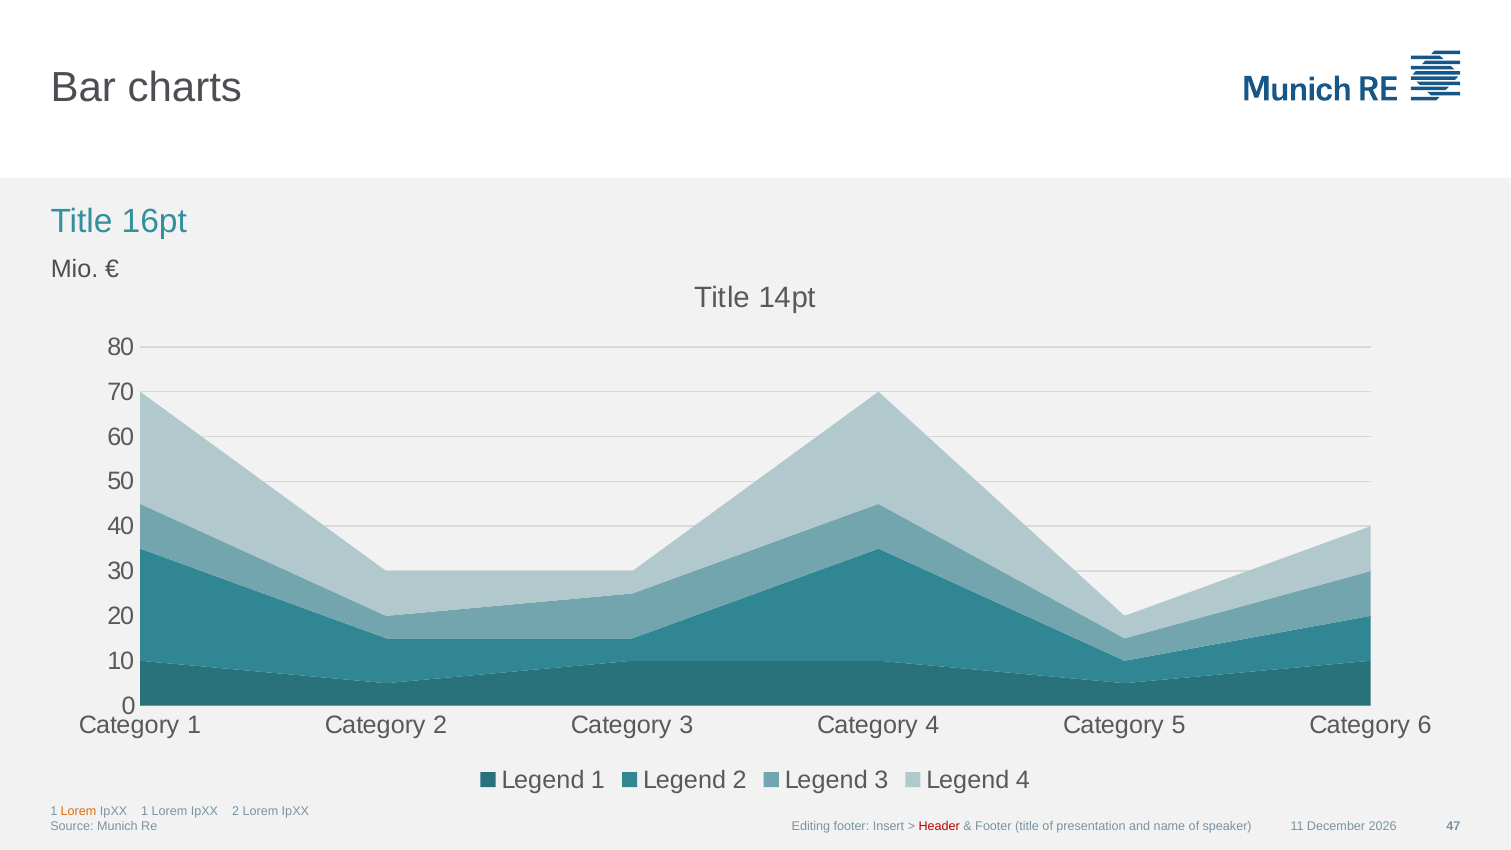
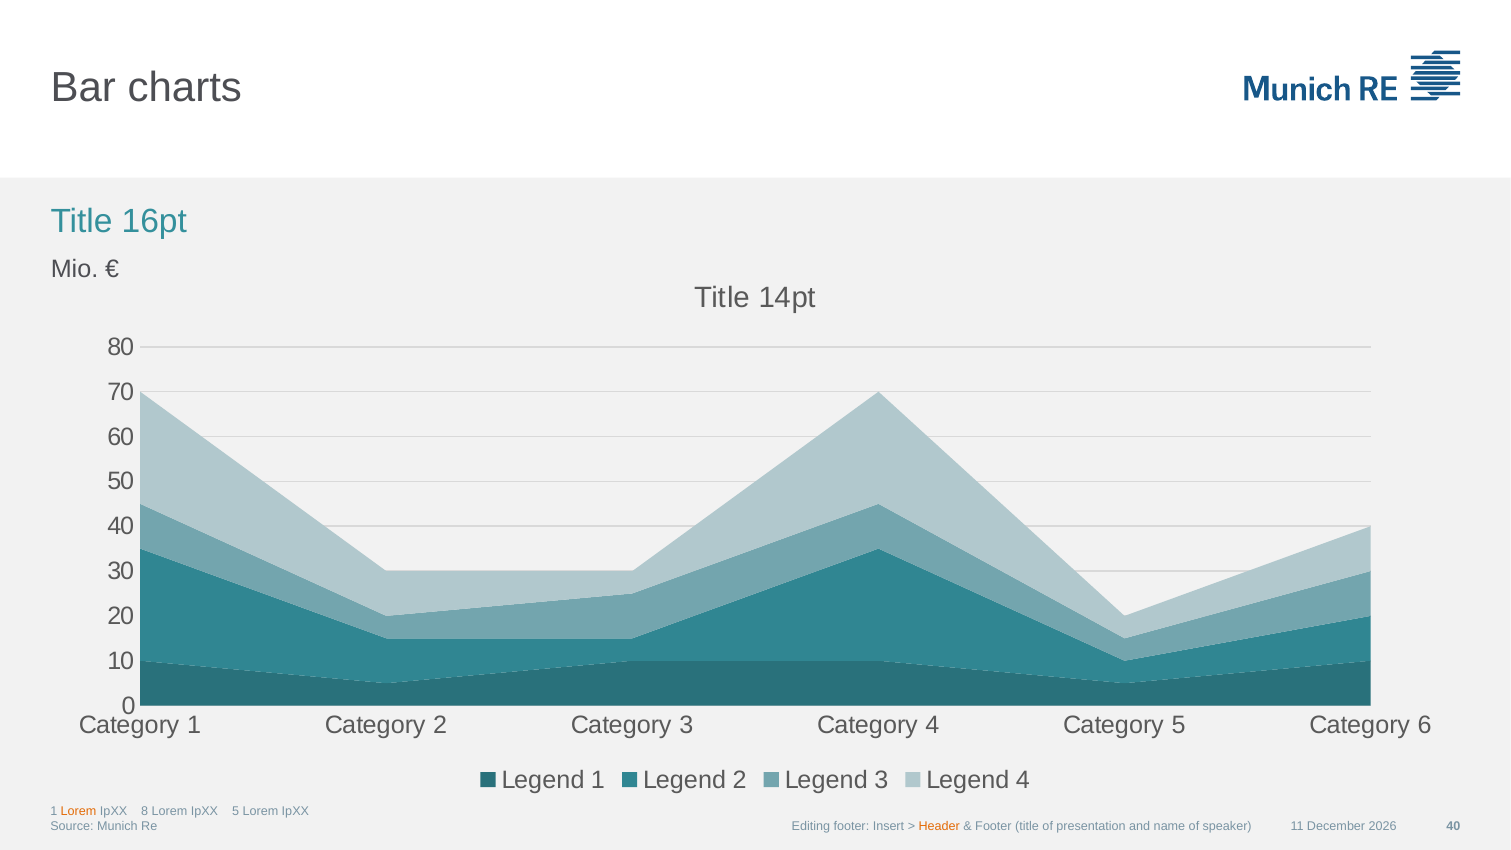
IpXX 1: 1 -> 8
IpXX 2: 2 -> 5
Header colour: red -> orange
47 at (1453, 827): 47 -> 40
